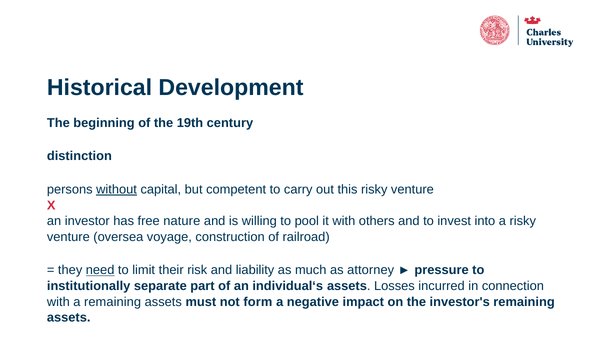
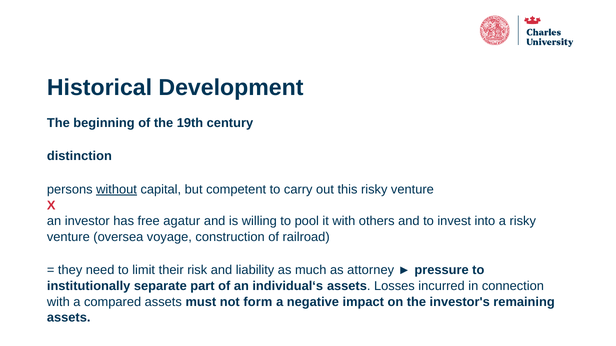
nature: nature -> agatur
need underline: present -> none
a remaining: remaining -> compared
